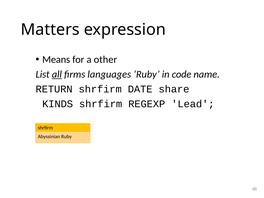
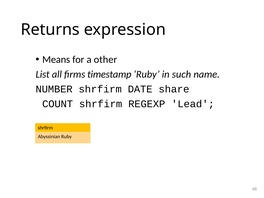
Matters: Matters -> Returns
all underline: present -> none
languages: languages -> timestamp
code: code -> such
RETURN: RETURN -> NUMBER
KINDS: KINDS -> COUNT
